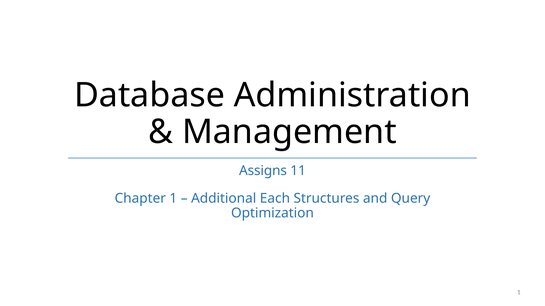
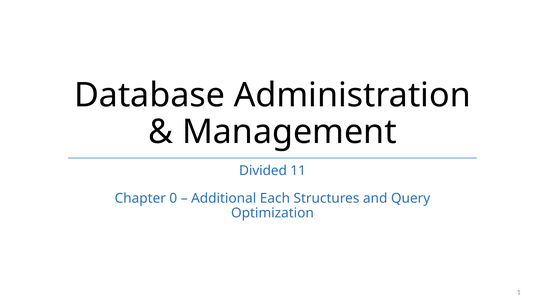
Assigns: Assigns -> Divided
Chapter 1: 1 -> 0
